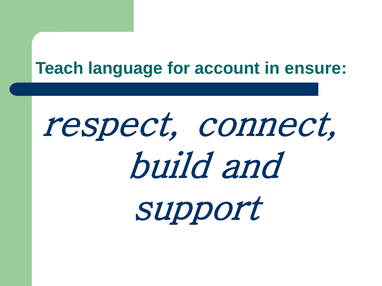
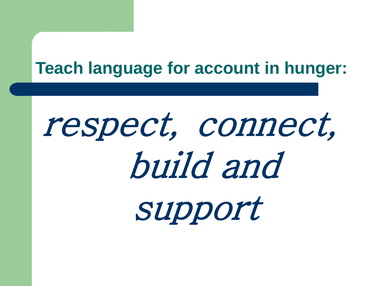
ensure: ensure -> hunger
